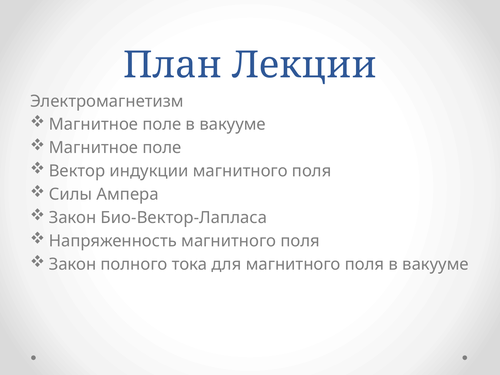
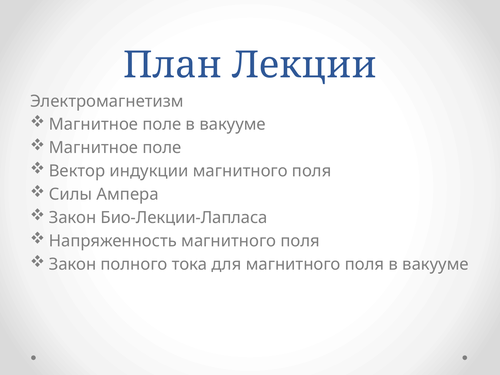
Био-Вектор-Лапласа: Био-Вектор-Лапласа -> Био-Лекции-Лапласа
